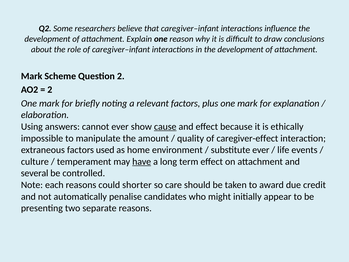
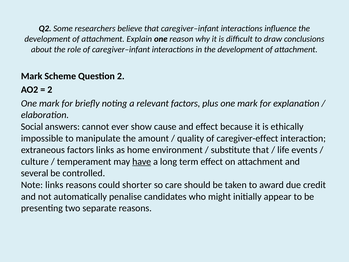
Using: Using -> Social
cause underline: present -> none
factors used: used -> links
substitute ever: ever -> that
Note each: each -> links
